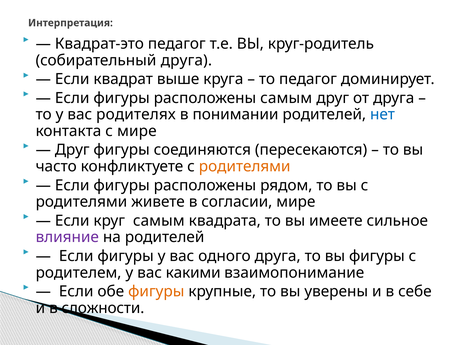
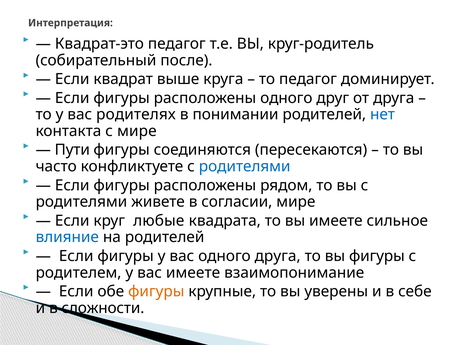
собирательный друга: друга -> после
расположены самым: самым -> одного
Друг at (72, 150): Друг -> Пути
родителями at (245, 166) colour: orange -> blue
круг самым: самым -> любые
влияние colour: purple -> blue
вас какими: какими -> имеете
